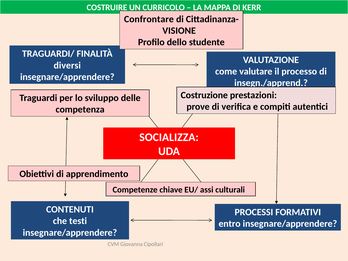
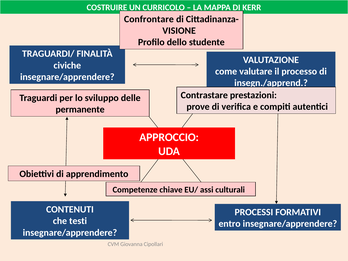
diversi: diversi -> civiche
Costruzione: Costruzione -> Contrastare
competenza: competenza -> permanente
SOCIALIZZA: SOCIALIZZA -> APPROCCIO
